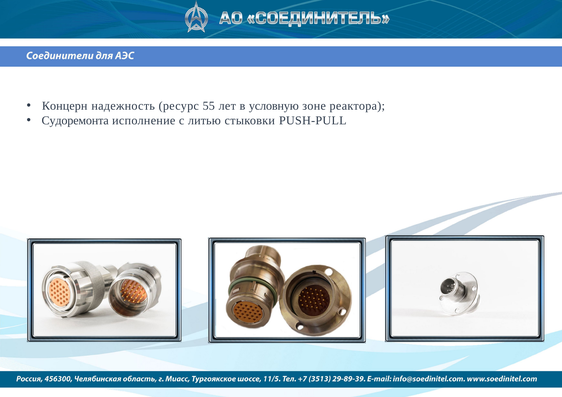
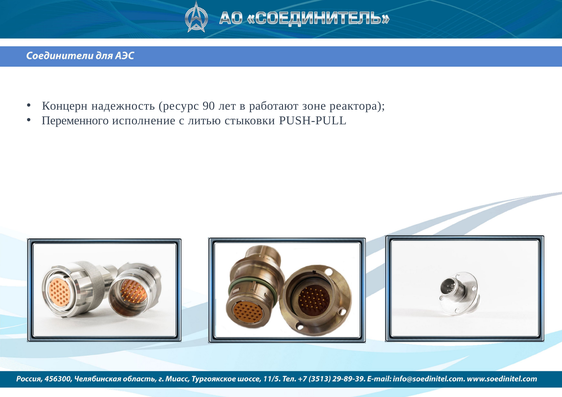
55: 55 -> 90
условную: условную -> работают
Судоремонта: Судоремонта -> Переменного
